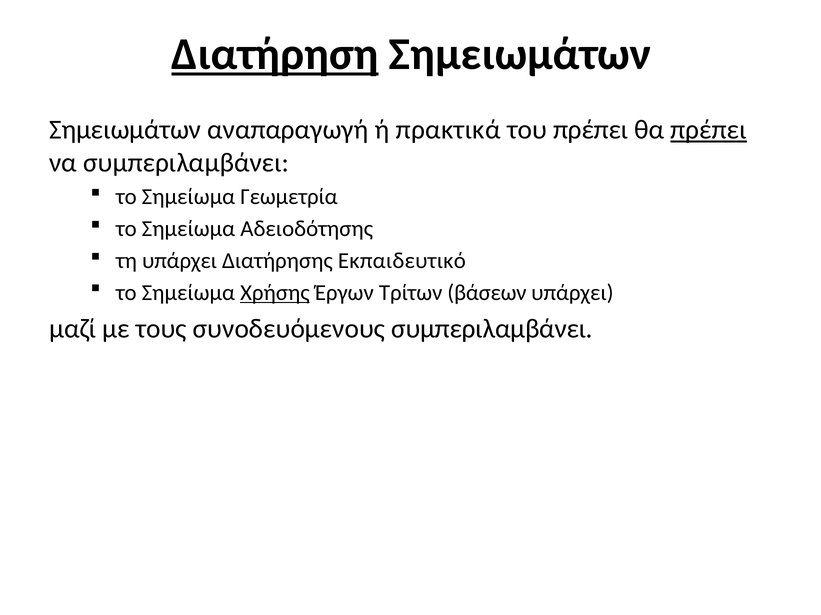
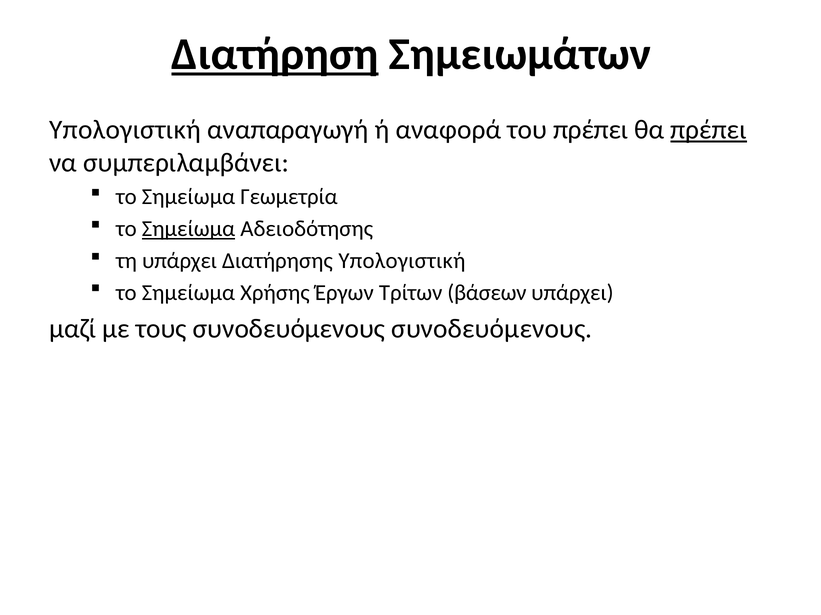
Σημειωμάτων at (125, 130): Σημειωμάτων -> Υπολογιστική
πρακτικά: πρακτικά -> αναφορά
Σημείωμα at (188, 229) underline: none -> present
Διατήρησης Εκπαιδευτικό: Εκπαιδευτικό -> Υπολογιστική
Χρήσης underline: present -> none
συνοδευόμενους συμπεριλαμβάνει: συμπεριλαμβάνει -> συνοδευόμενους
